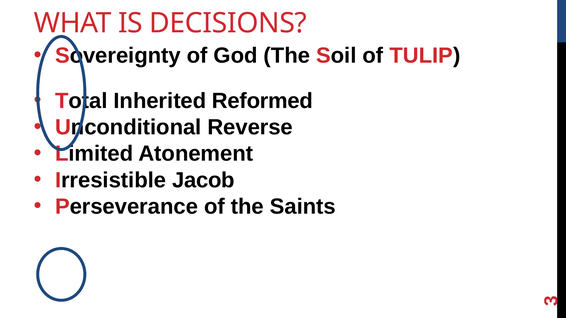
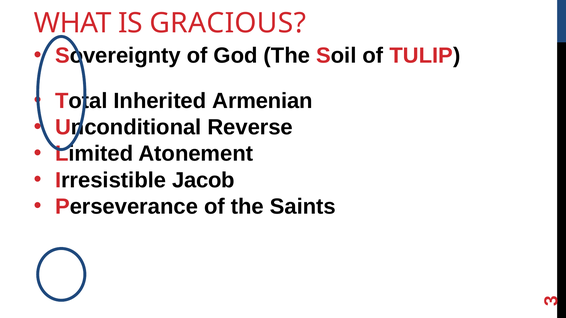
DECISIONS: DECISIONS -> GRACIOUS
Reformed: Reformed -> Armenian
